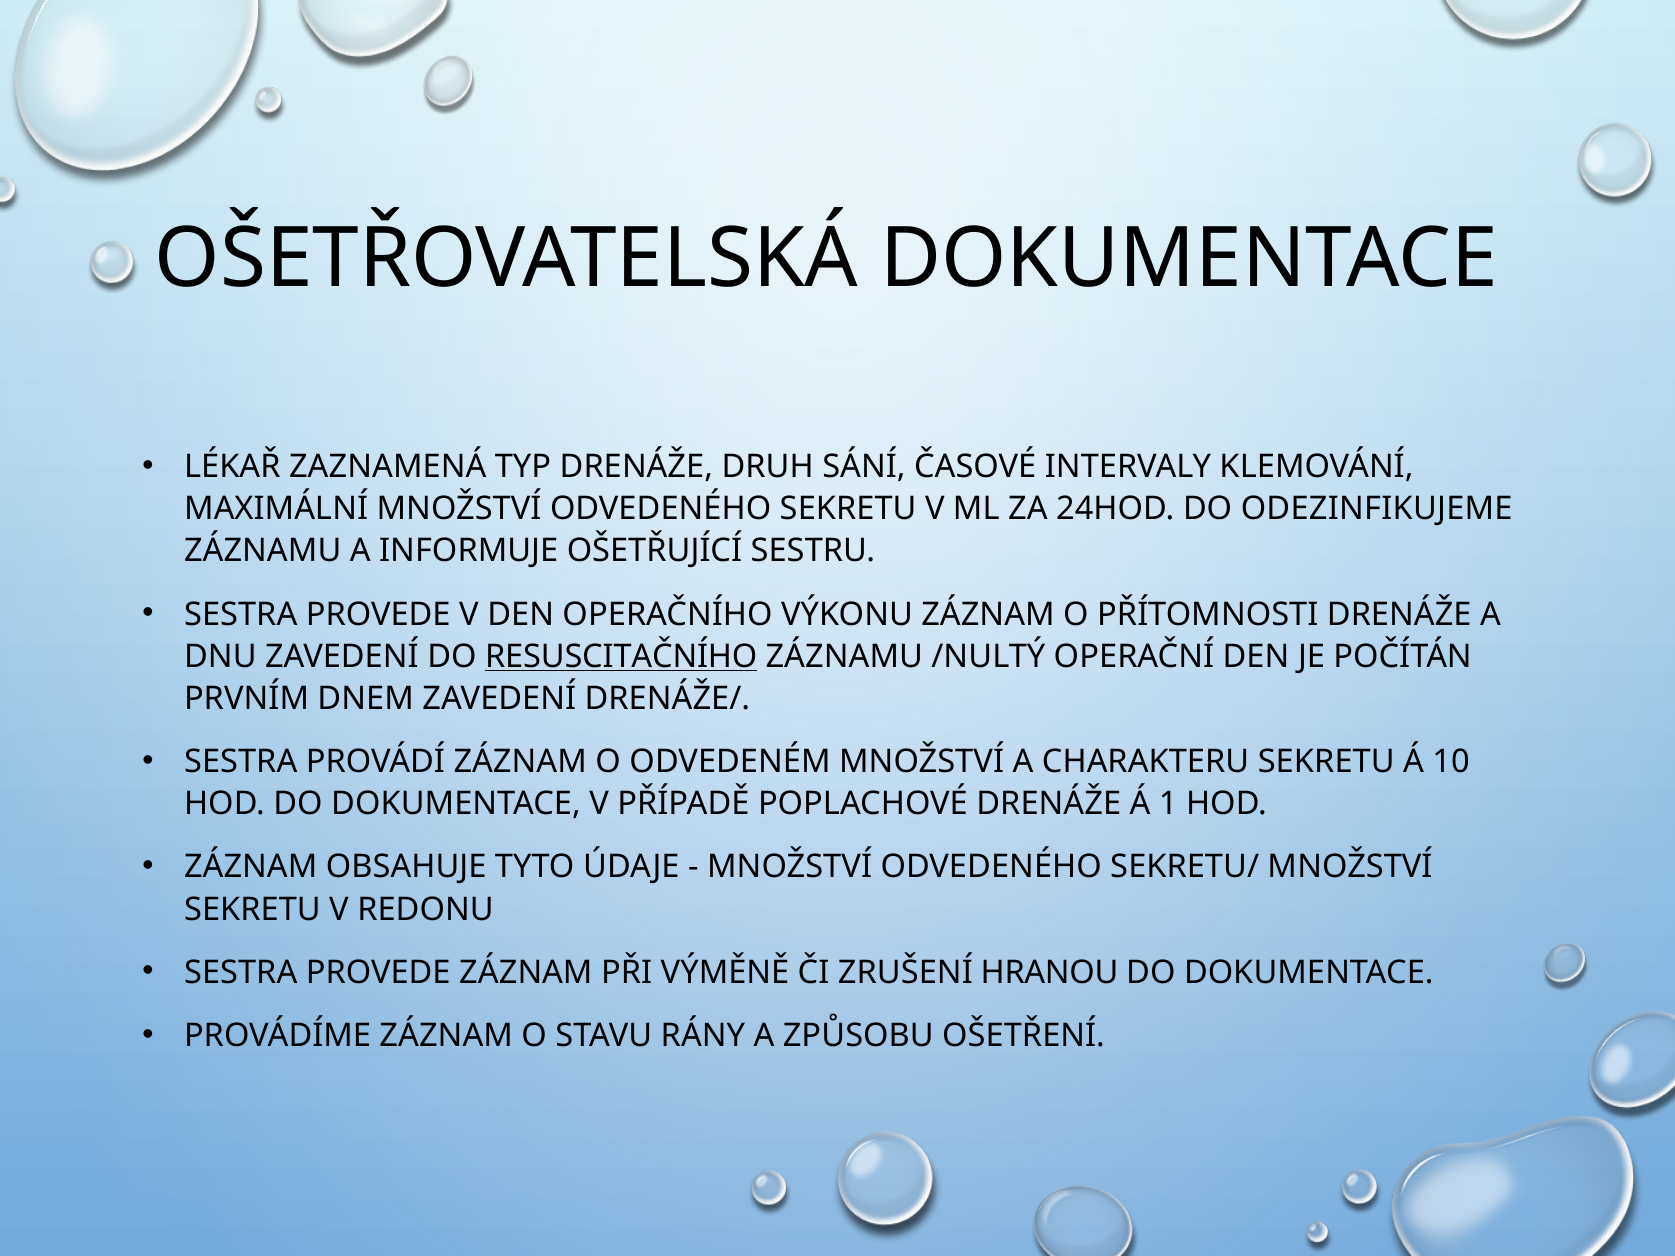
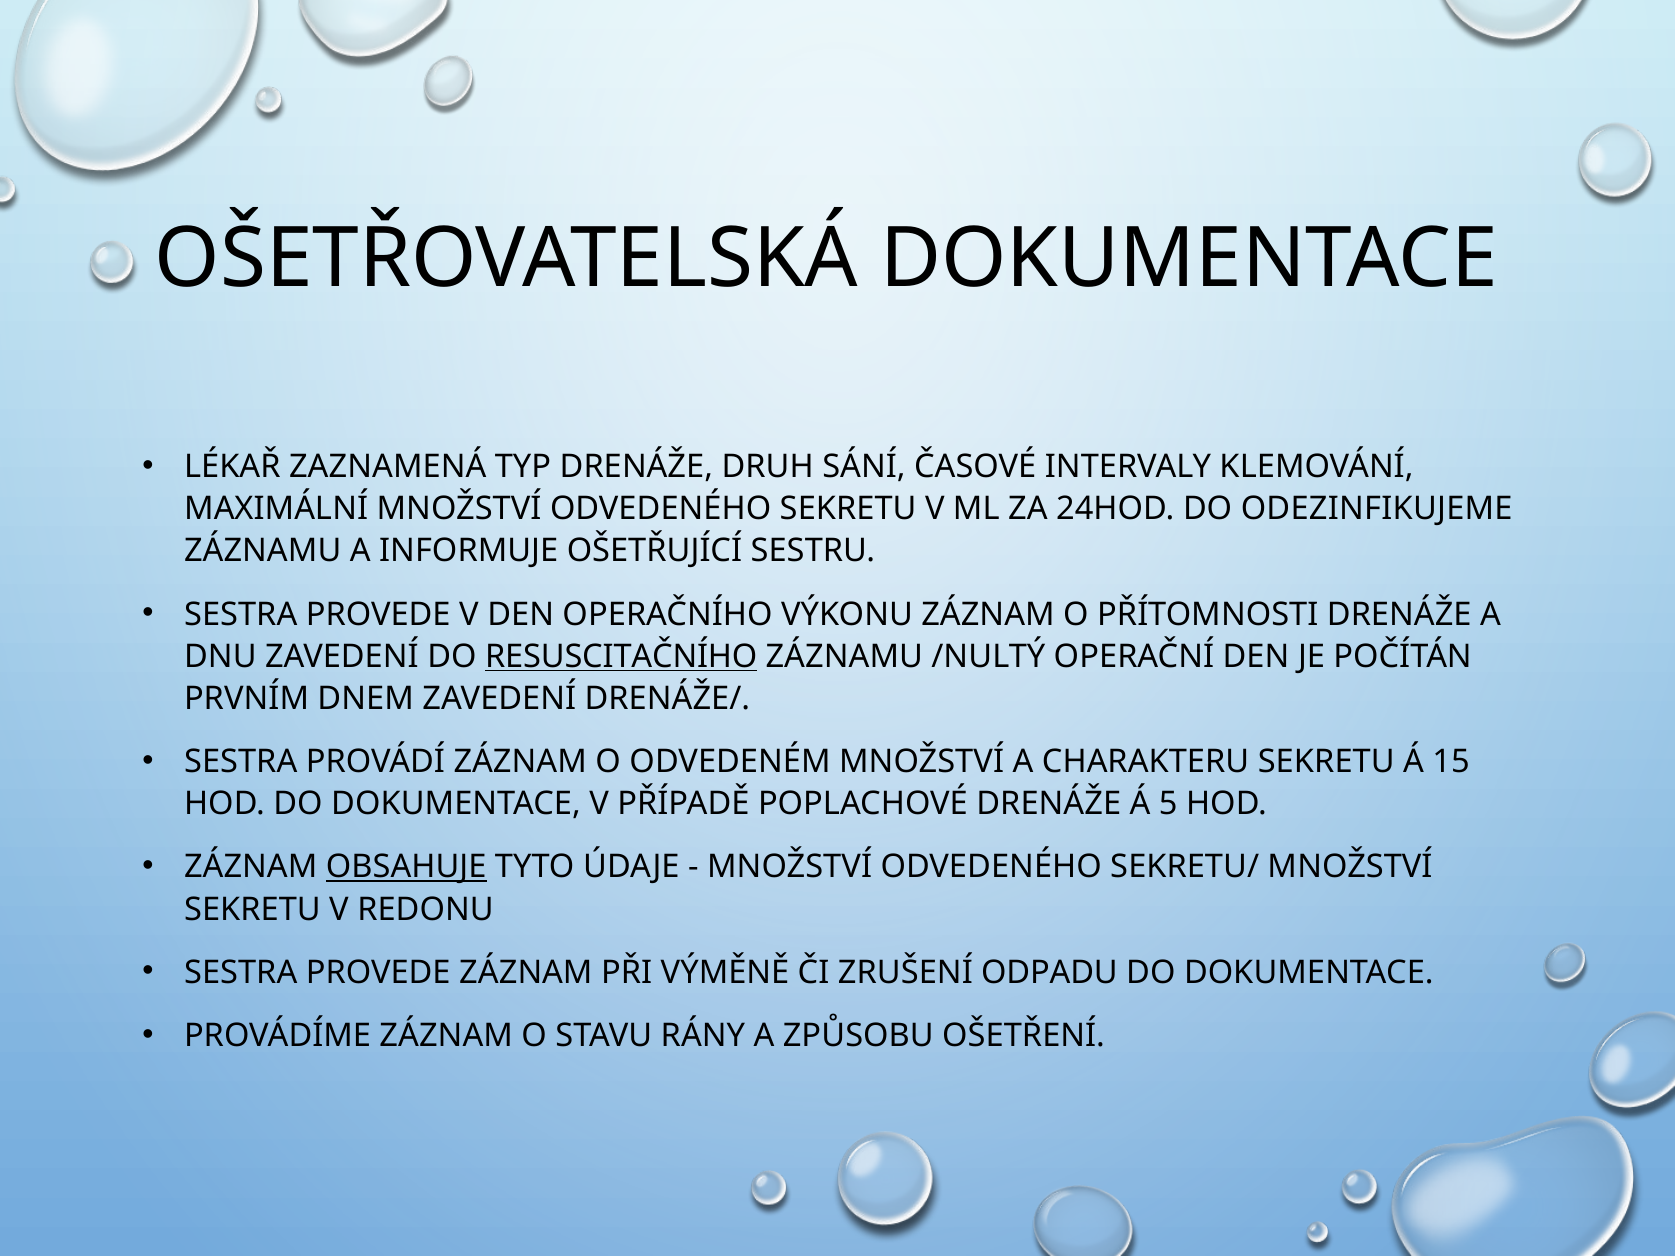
10: 10 -> 15
1: 1 -> 5
OBSAHUJE underline: none -> present
HRANOU: HRANOU -> ODPADU
